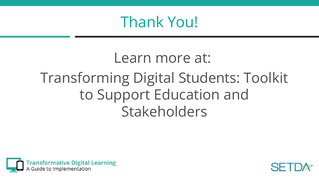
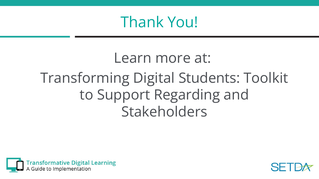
Education: Education -> Regarding
